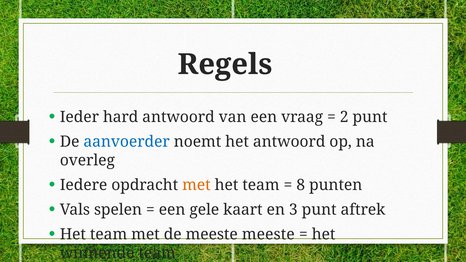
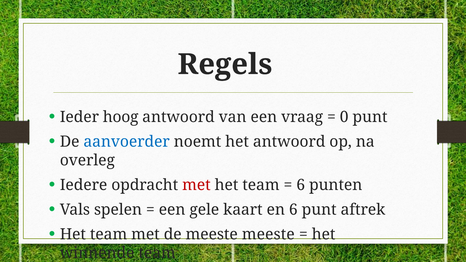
hard: hard -> hoog
2: 2 -> 0
met at (196, 185) colour: orange -> red
8 at (301, 185): 8 -> 6
en 3: 3 -> 6
